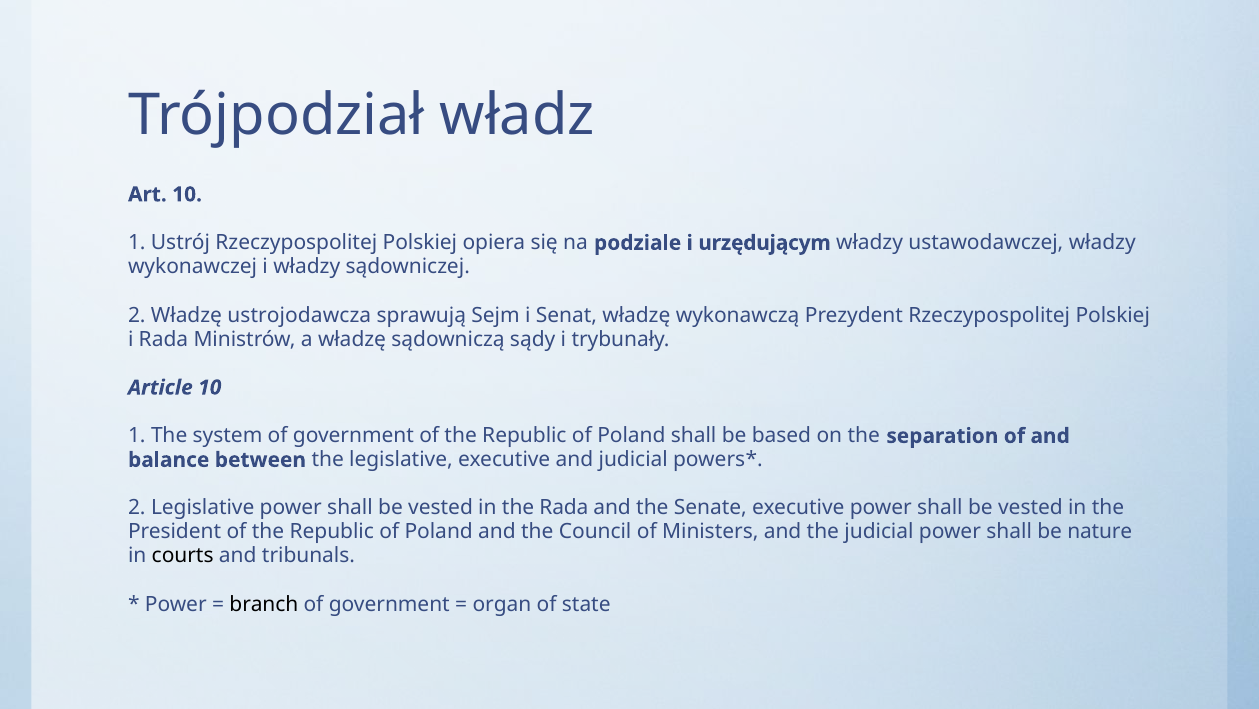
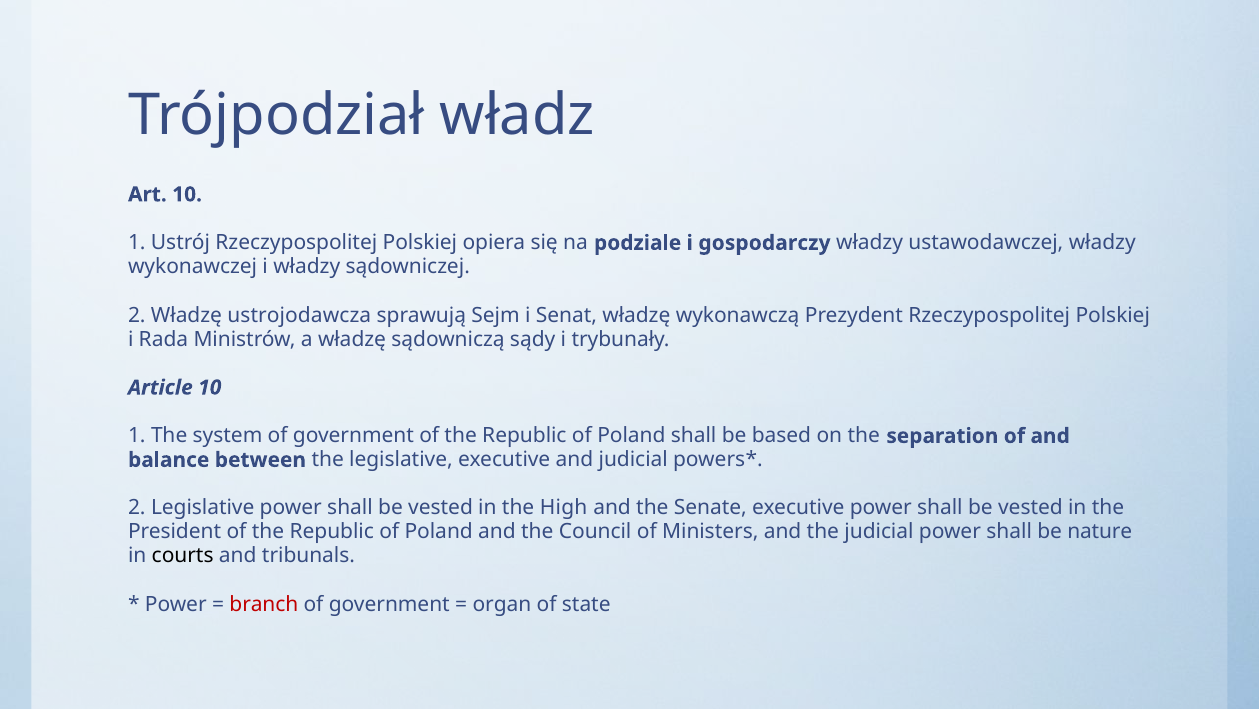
urzędującym: urzędującym -> gospodarczy
the Rada: Rada -> High
branch colour: black -> red
